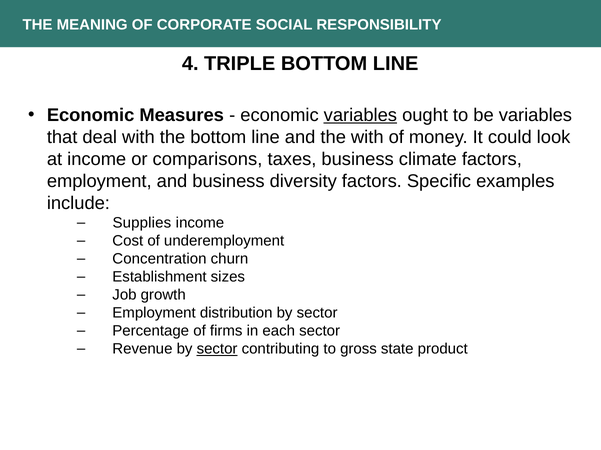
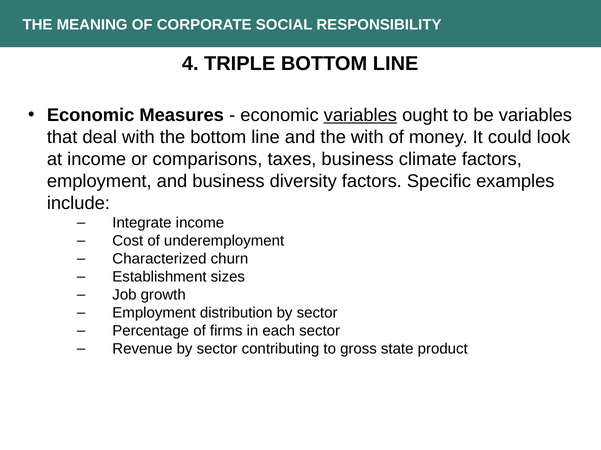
Supplies: Supplies -> Integrate
Concentration: Concentration -> Characterized
sector at (217, 349) underline: present -> none
